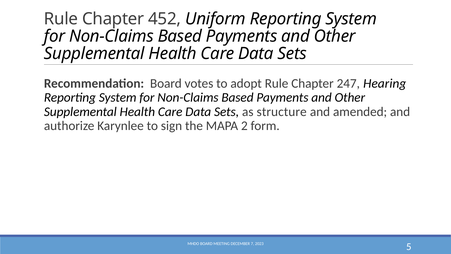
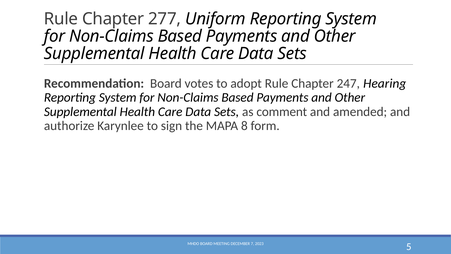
452: 452 -> 277
structure: structure -> comment
2: 2 -> 8
